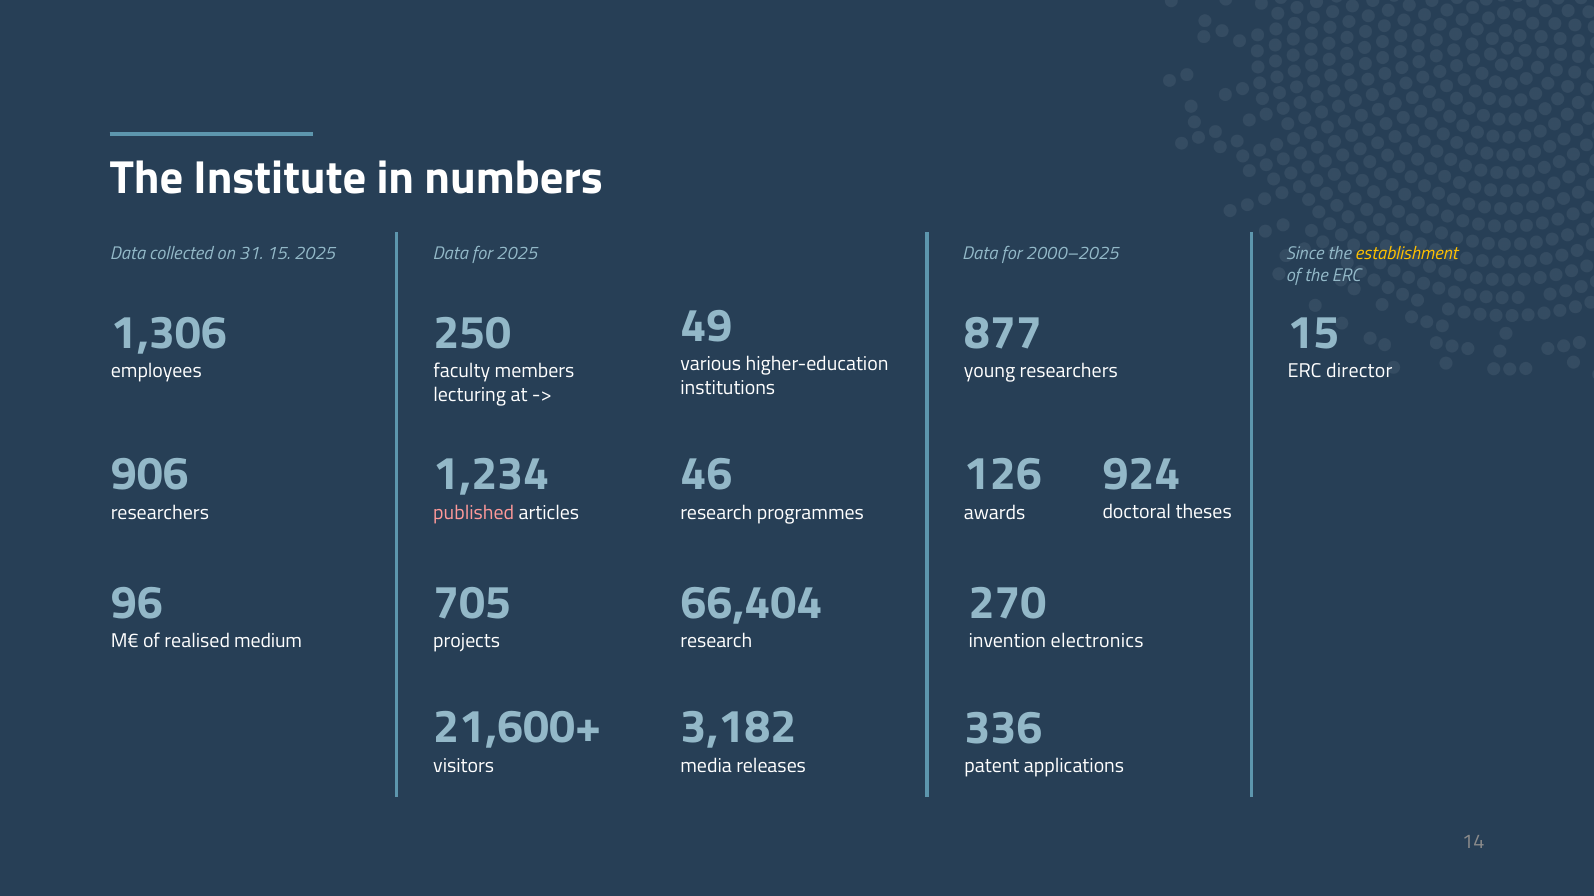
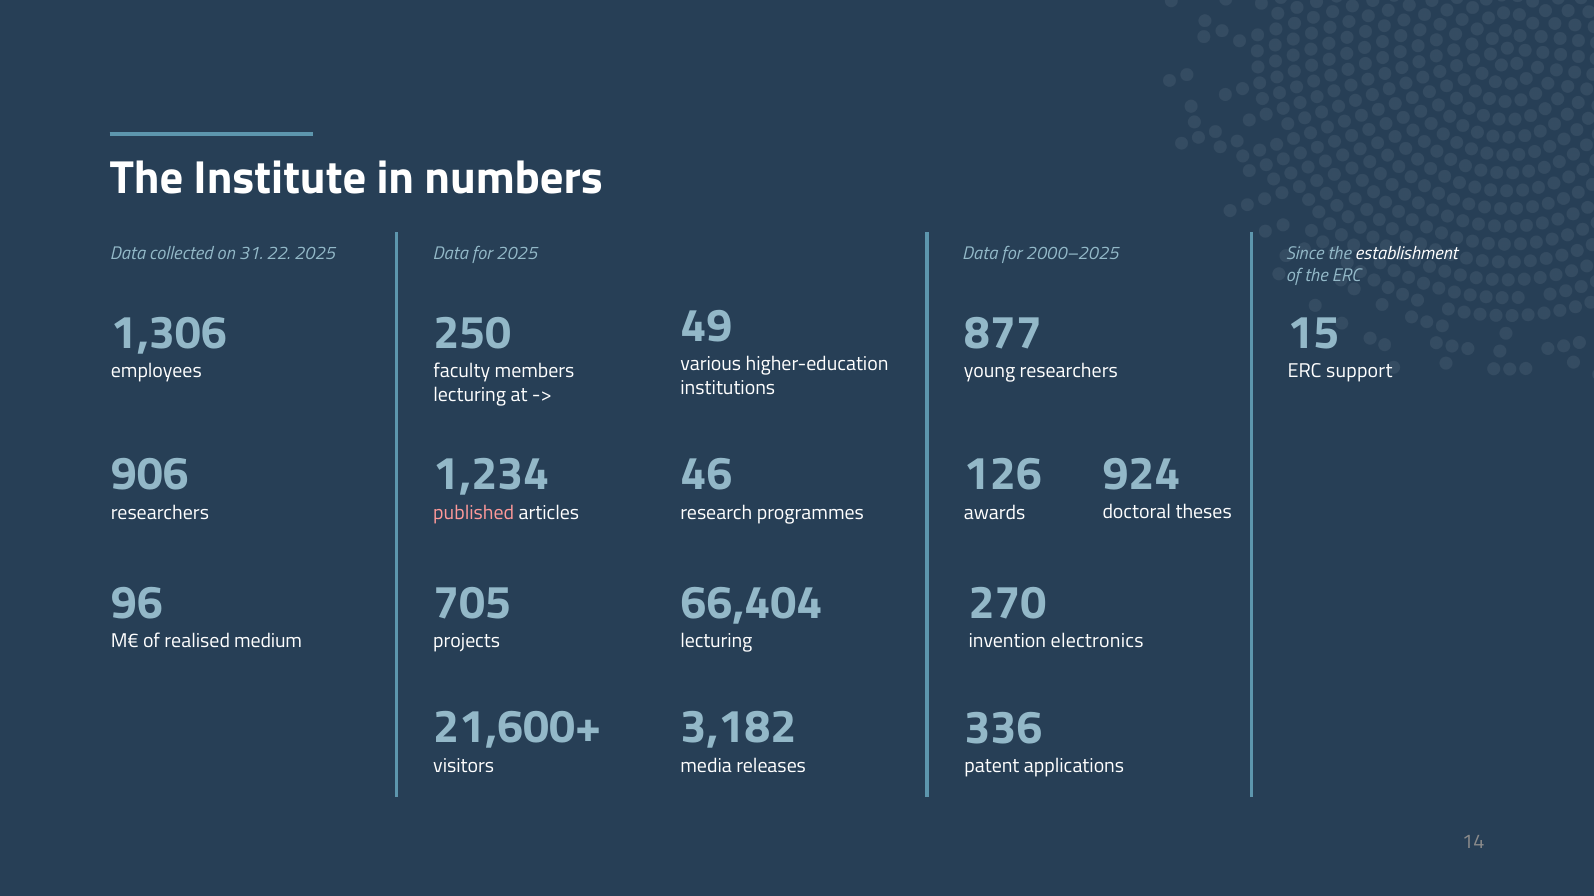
31 15: 15 -> 22
establishment colour: yellow -> white
director: director -> support
research at (716, 642): research -> lecturing
